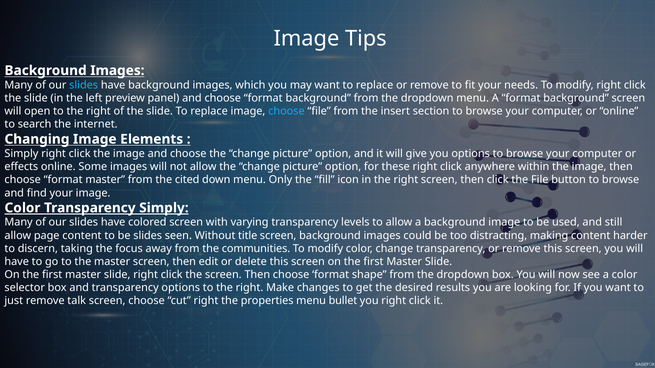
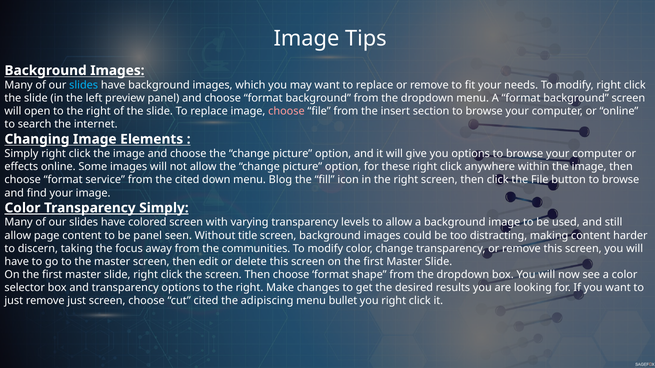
choose at (286, 111) colour: light blue -> pink
format master: master -> service
Only: Only -> Blog
be slides: slides -> panel
remove talk: talk -> just
cut right: right -> cited
properties: properties -> adipiscing
